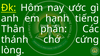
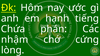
Thân: Thân -> Chứa
thánh: thánh -> nhậm
